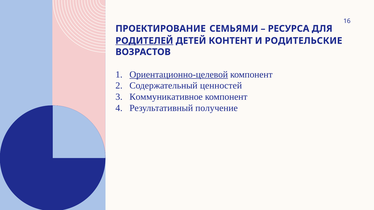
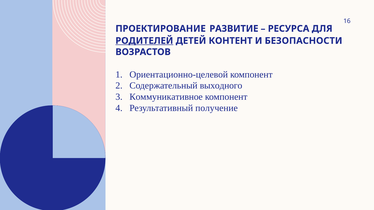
СЕМЬЯМИ: СЕМЬЯМИ -> РАЗВИТИЕ
РОДИТЕЛЬСКИЕ: РОДИТЕЛЬСКИЕ -> БЕЗОПАСНОСТИ
Ориентационно-целевой underline: present -> none
ценностей: ценностей -> выходного
